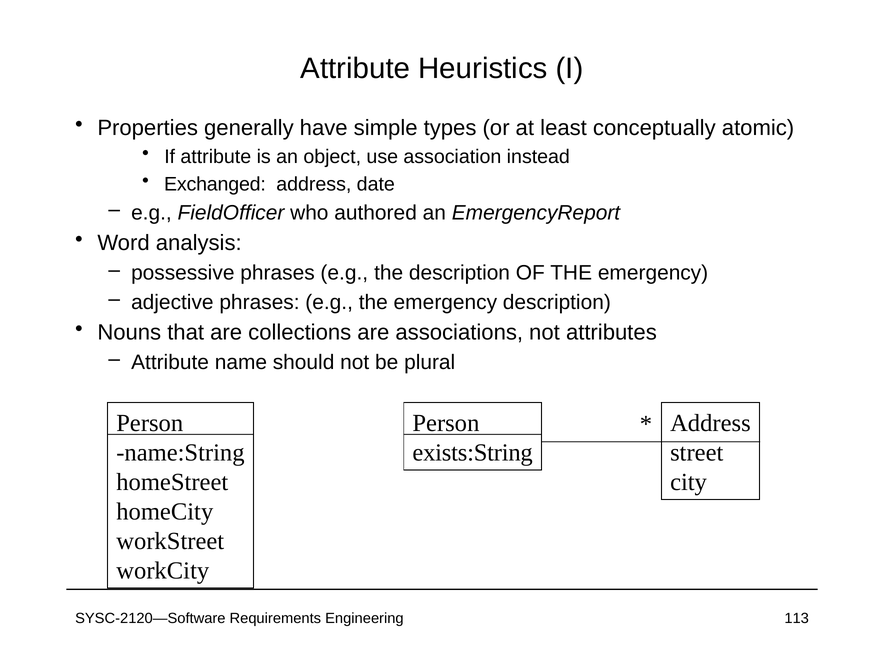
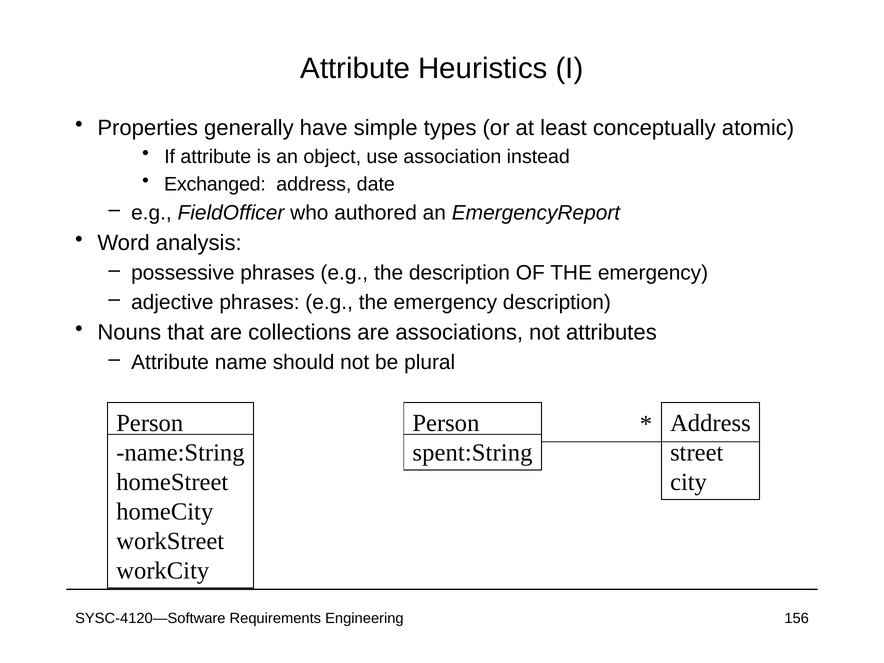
exists:String: exists:String -> spent:String
SYSC-2120—Software: SYSC-2120—Software -> SYSC-4120—Software
113: 113 -> 156
